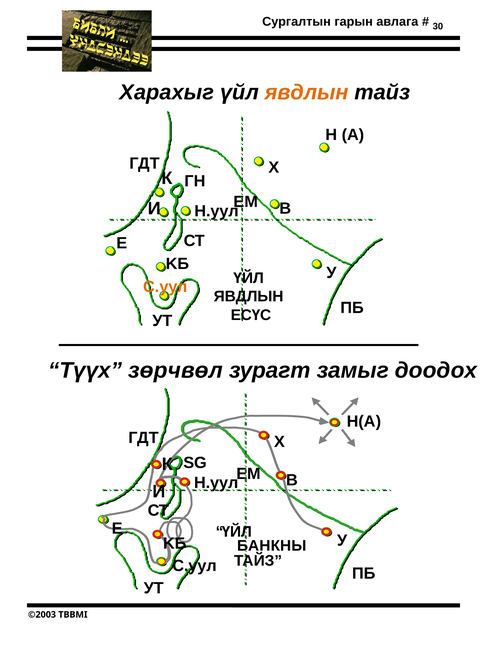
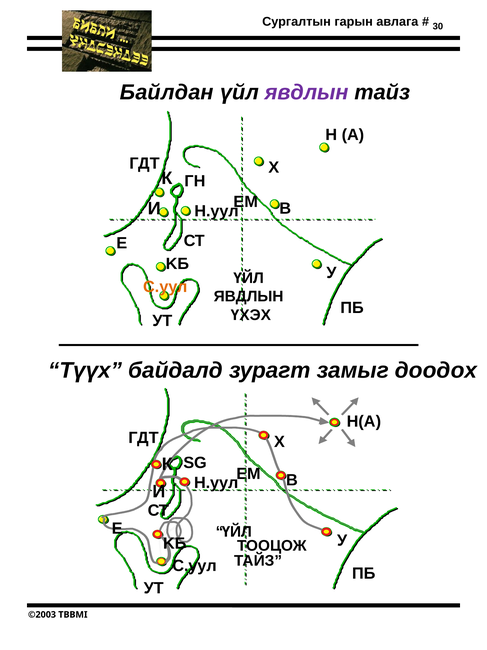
Харахыг: Харахыг -> Байлдан
явдлын at (307, 92) colour: orange -> purple
EСҮС: EСҮС -> ҮХЭХ
зөрчвөл: зөрчвөл -> байдалд
БАНКНЫ: БАНКНЫ -> ТООЦОЖ
